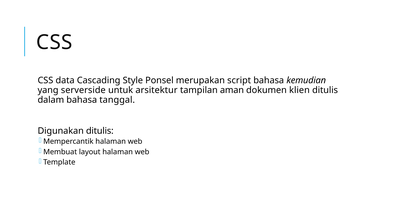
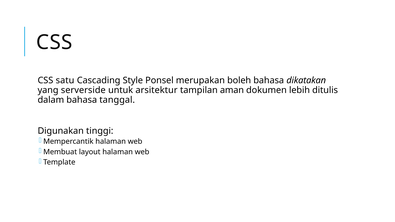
data: data -> satu
script: script -> boleh
kemudian: kemudian -> dikatakan
klien: klien -> lebih
Digunakan ditulis: ditulis -> tinggi
